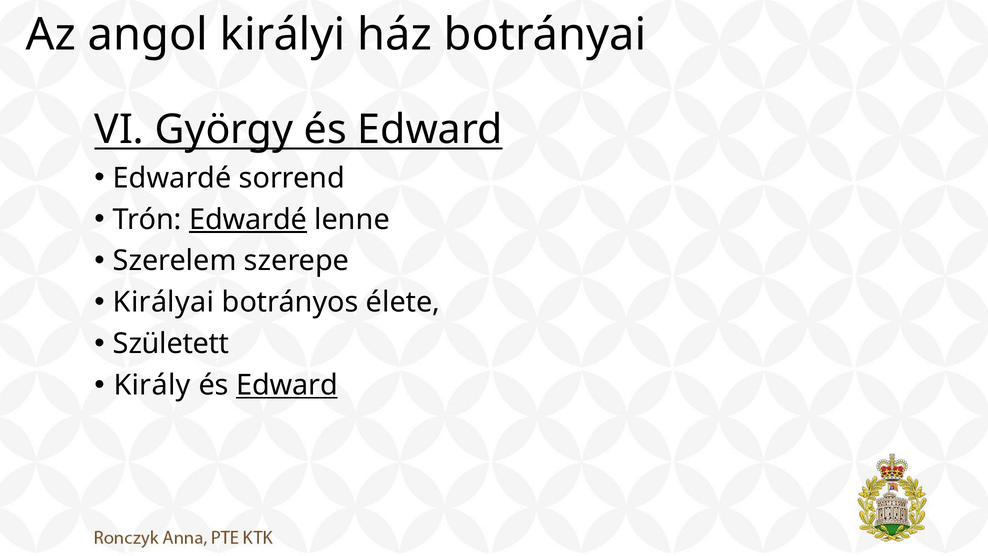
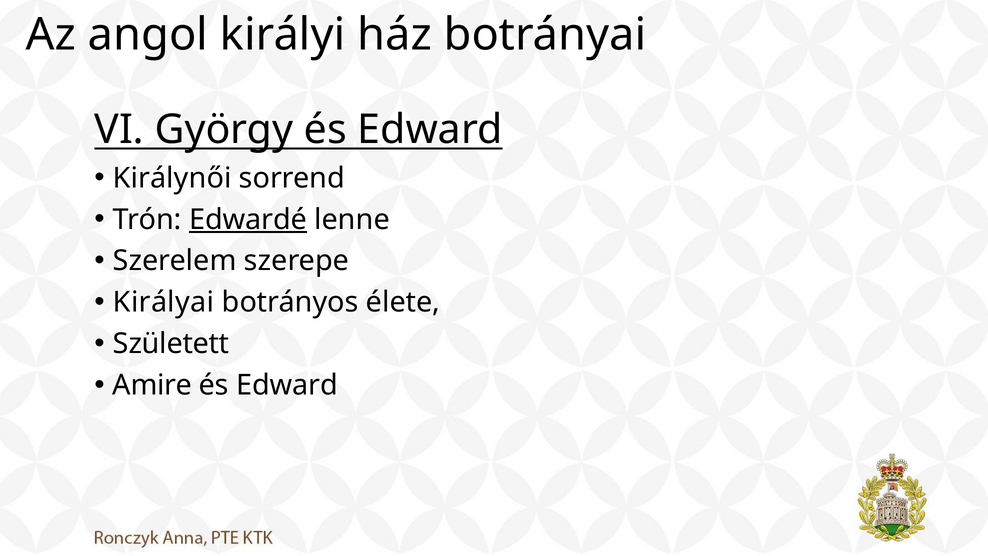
Edwardé at (172, 178): Edwardé -> Királynői
Király: Király -> Amire
Edward at (287, 385) underline: present -> none
